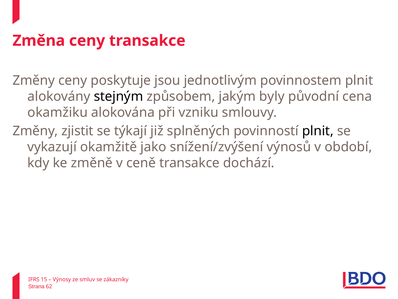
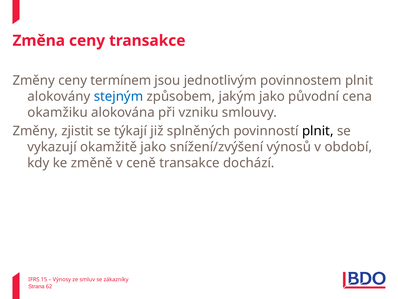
poskytuje: poskytuje -> termínem
stejným colour: black -> blue
jakým byly: byly -> jako
